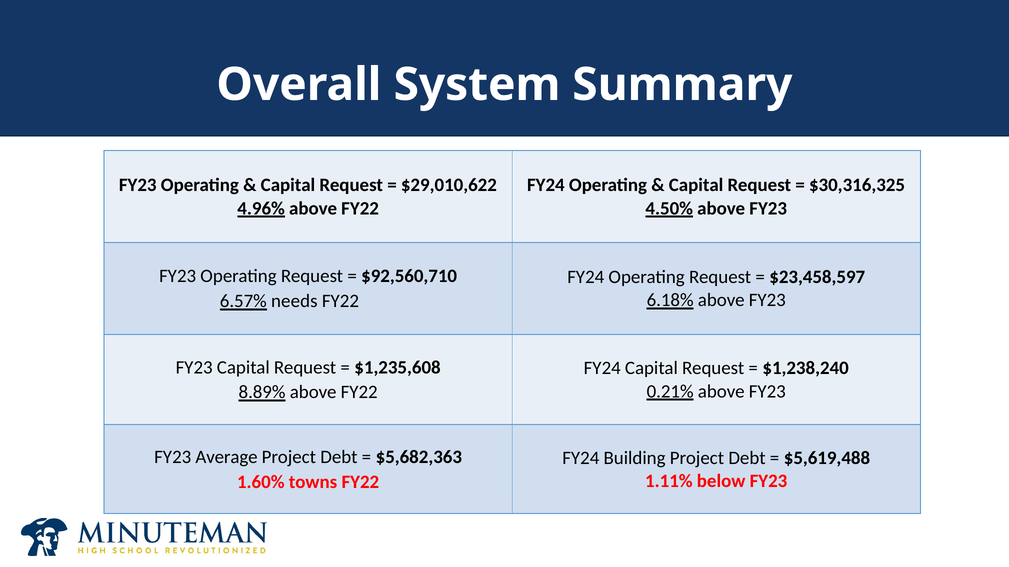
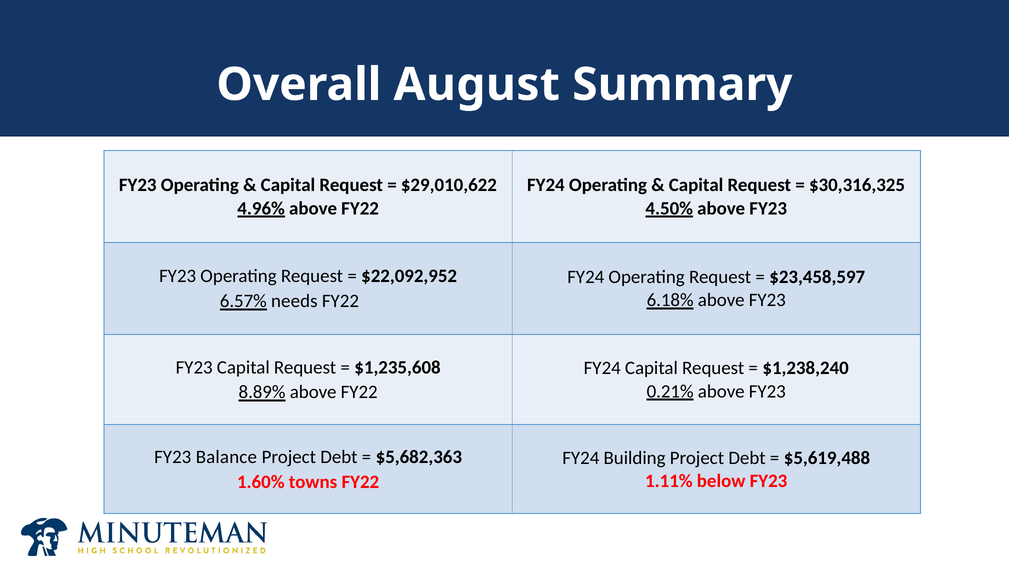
System: System -> August
$92,560,710: $92,560,710 -> $22,092,952
Average: Average -> Balance
